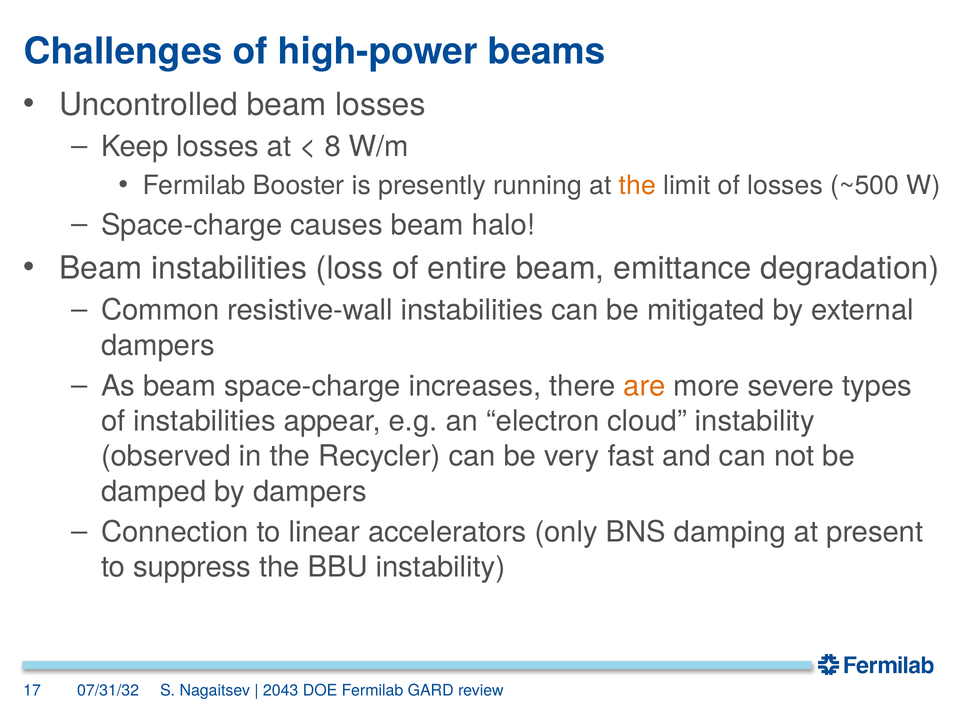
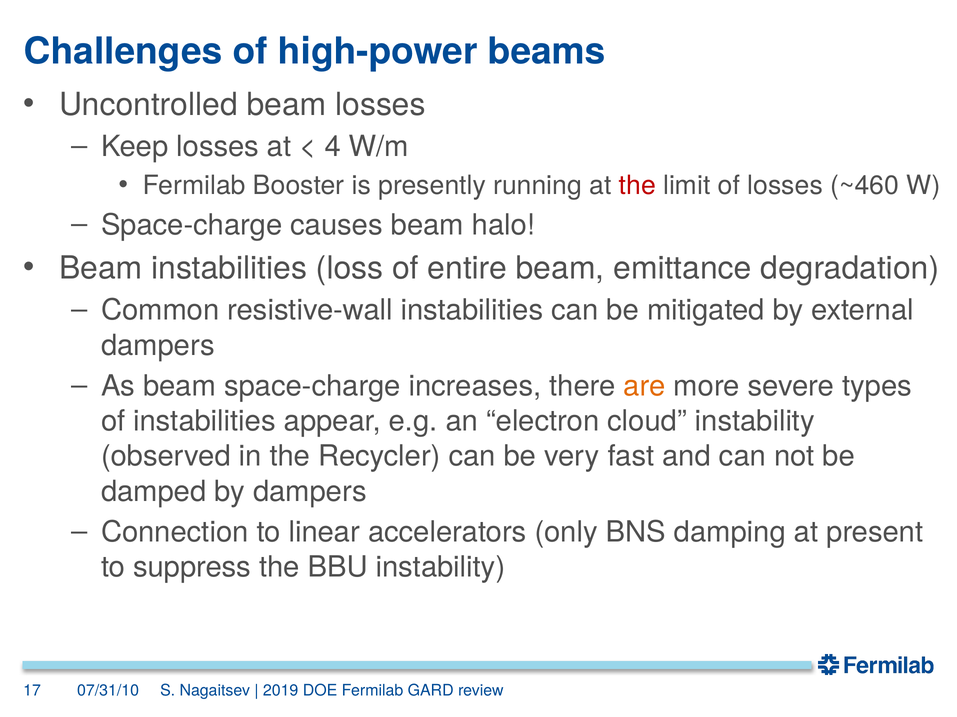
8: 8 -> 4
the at (637, 186) colour: orange -> red
~500: ~500 -> ~460
07/31/32: 07/31/32 -> 07/31/10
2043: 2043 -> 2019
